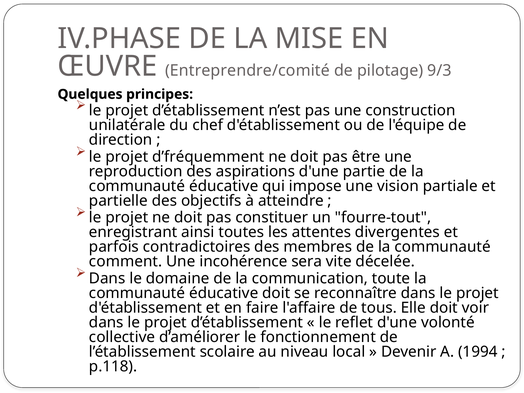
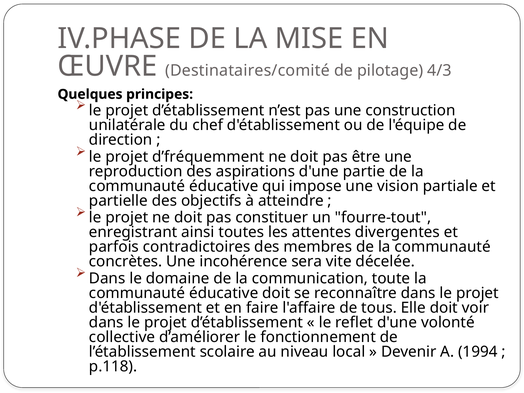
Entreprendre/comité: Entreprendre/comité -> Destinataires/comité
9/3: 9/3 -> 4/3
comment: comment -> concrètes
